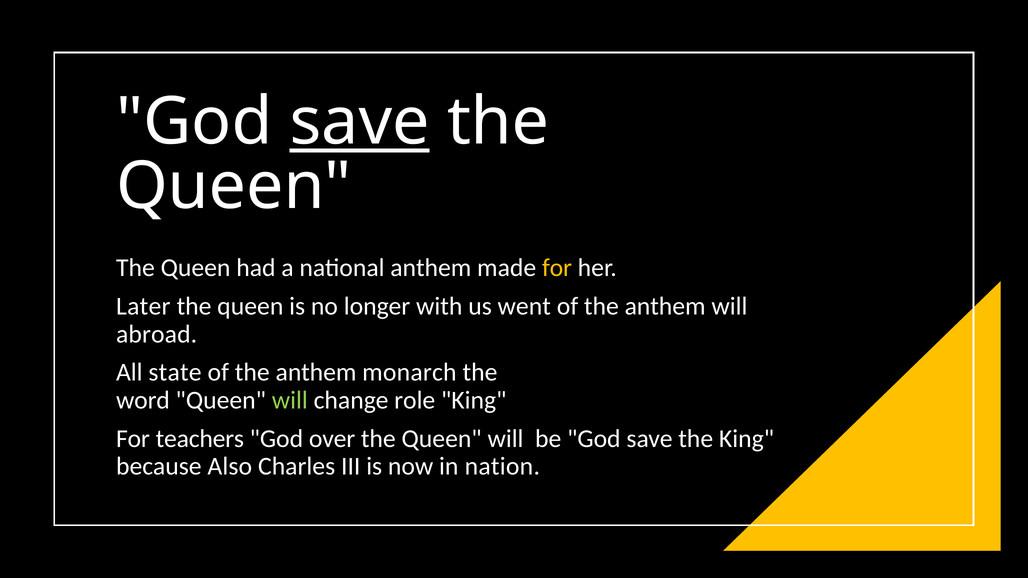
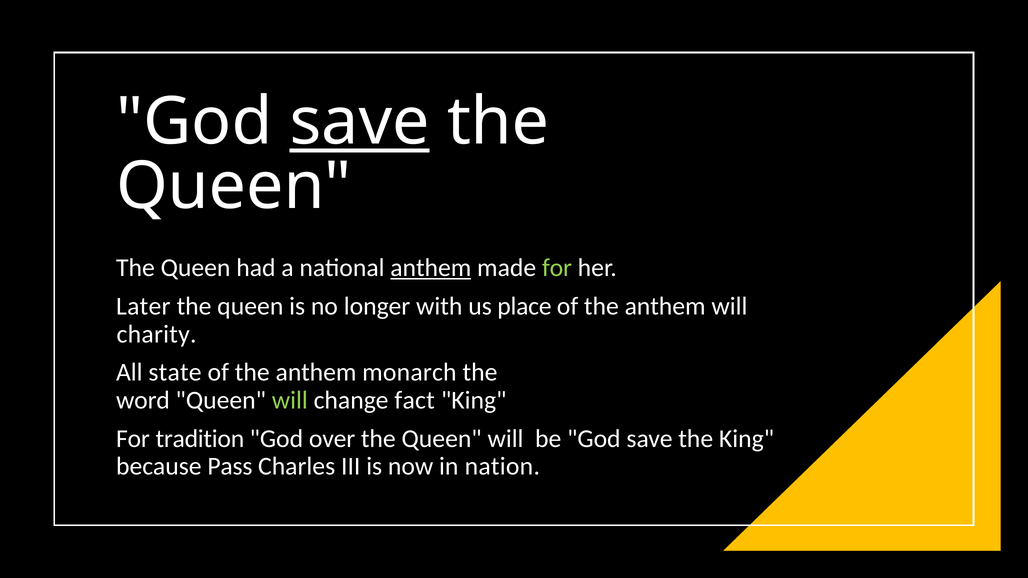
anthem at (431, 268) underline: none -> present
for at (557, 268) colour: yellow -> light green
went: went -> place
abroad: abroad -> charity
role: role -> fact
teachers: teachers -> tradition
Also: Also -> Pass
